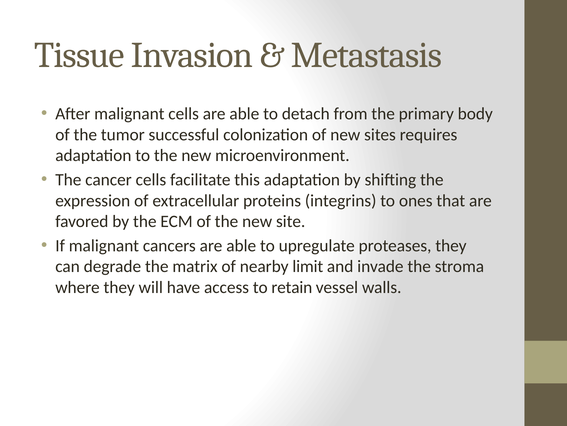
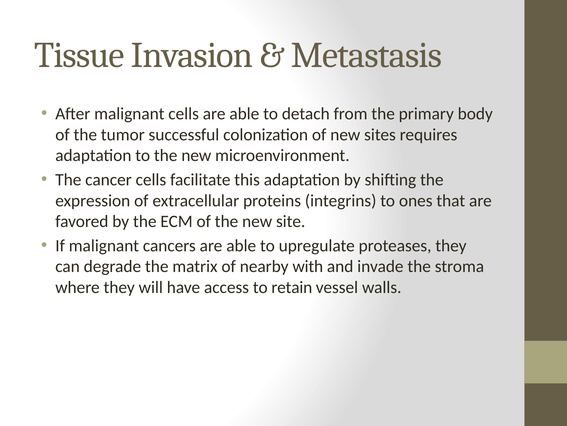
limit: limit -> with
